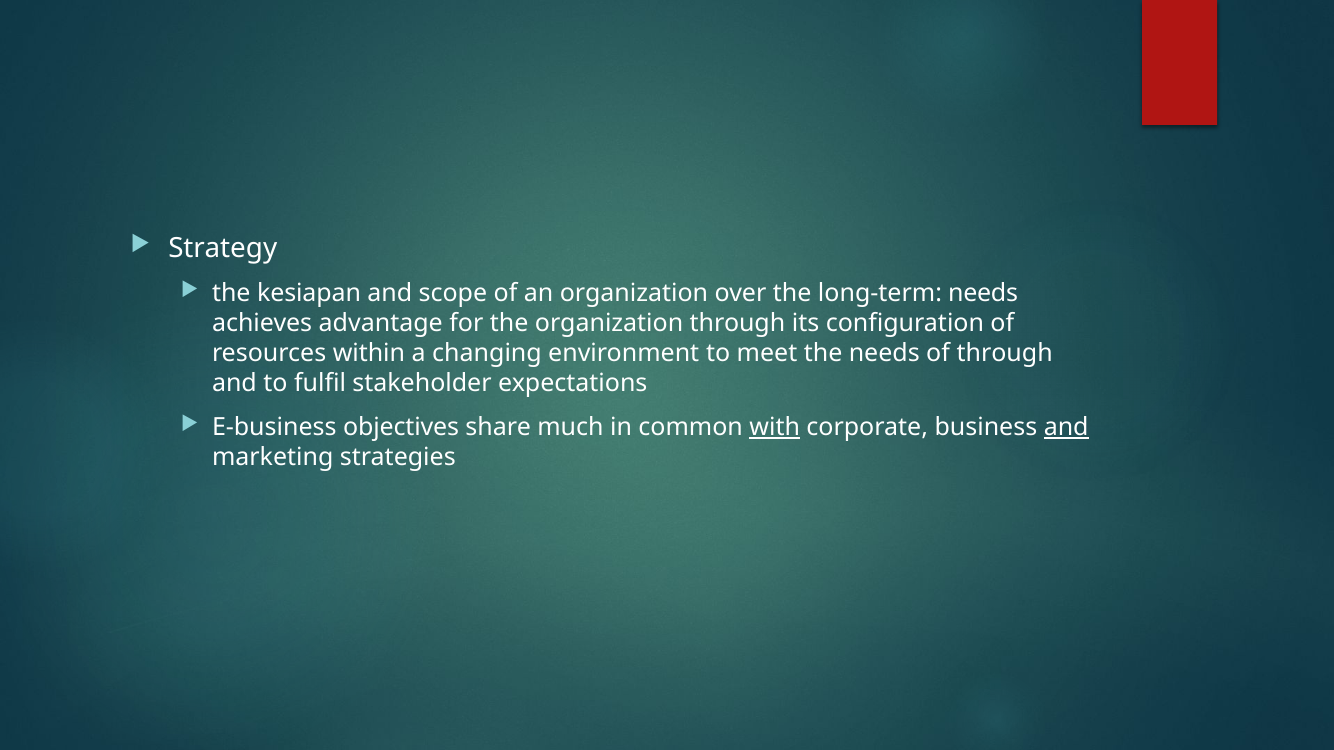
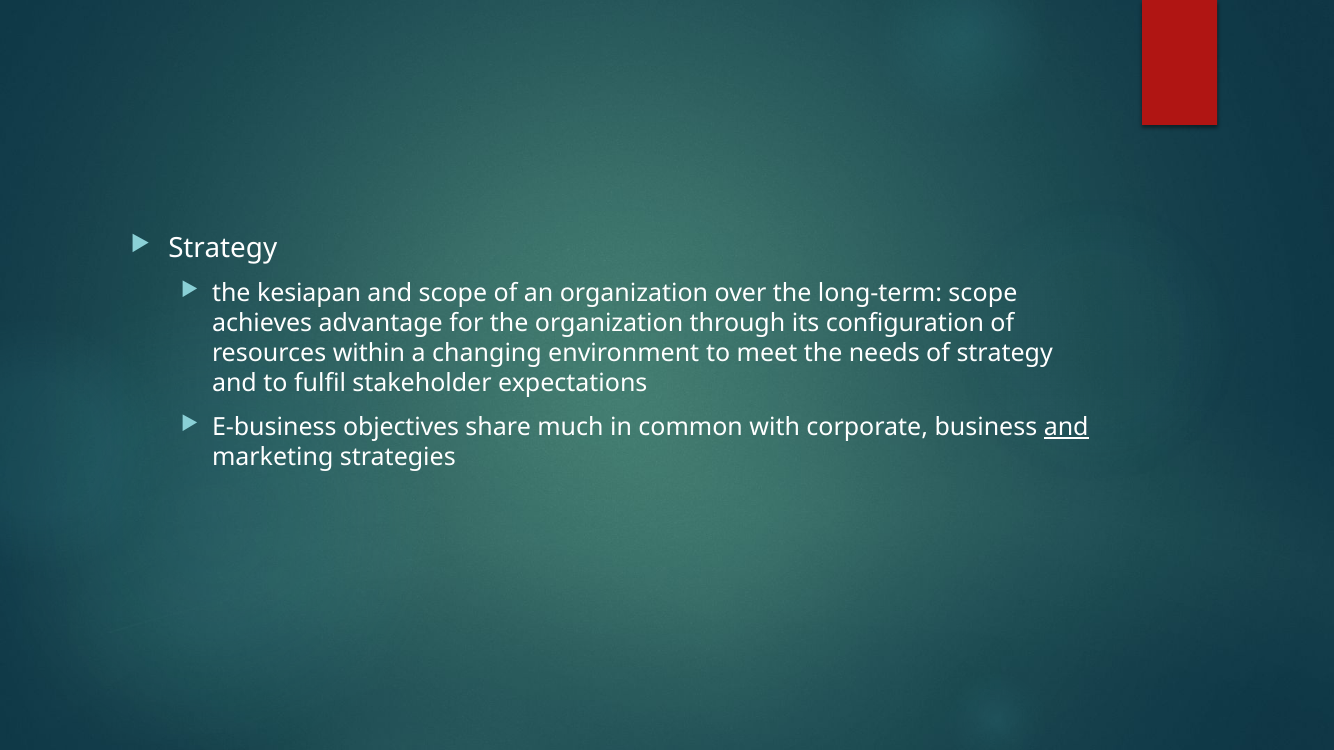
long-term needs: needs -> scope
of through: through -> strategy
with underline: present -> none
